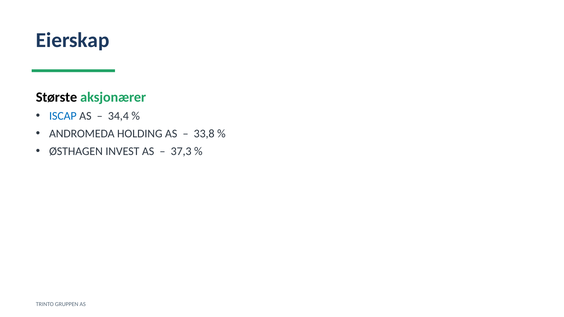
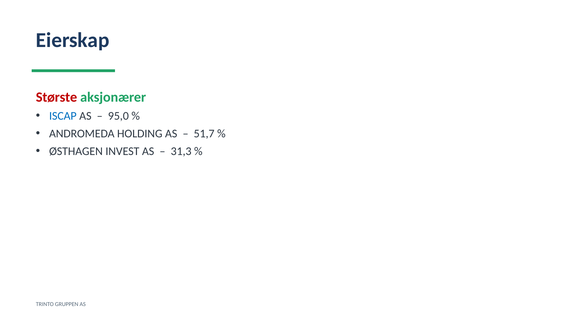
Største colour: black -> red
34,4: 34,4 -> 95,0
33,8: 33,8 -> 51,7
37,3: 37,3 -> 31,3
